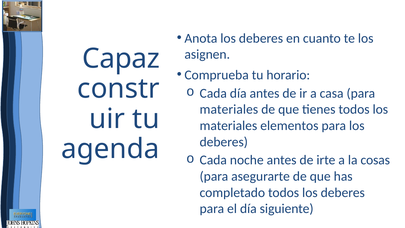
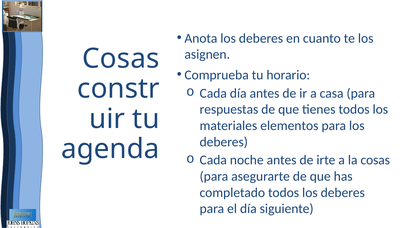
Capaz at (121, 59): Capaz -> Cosas
materiales at (229, 109): materiales -> respuestas
